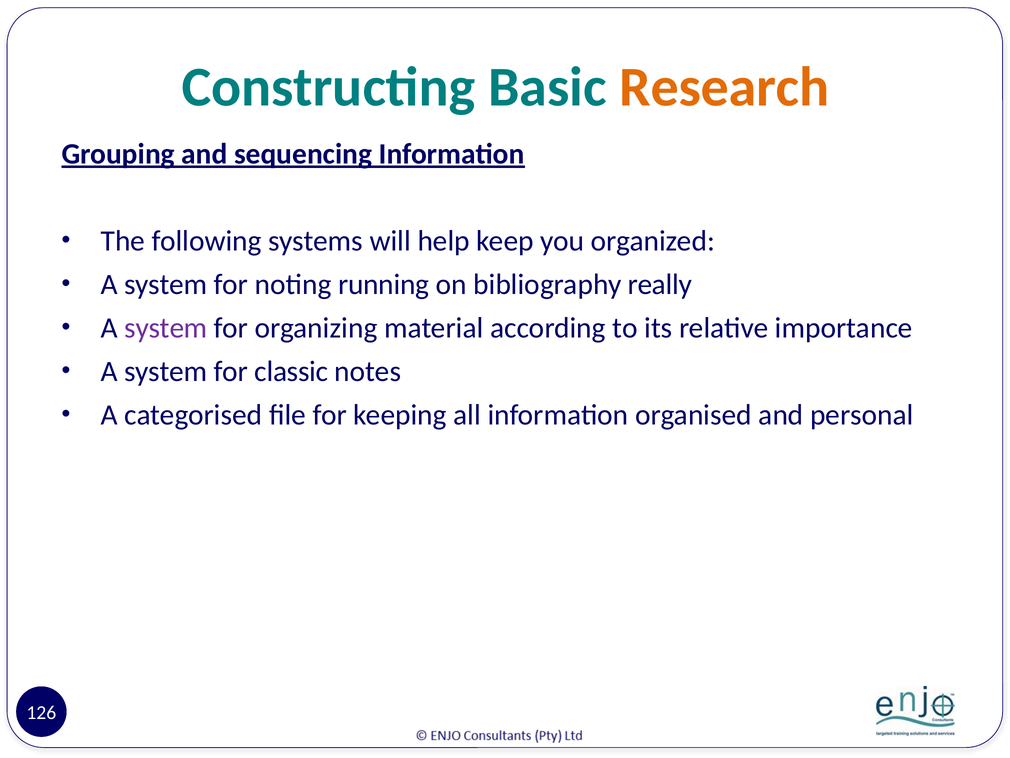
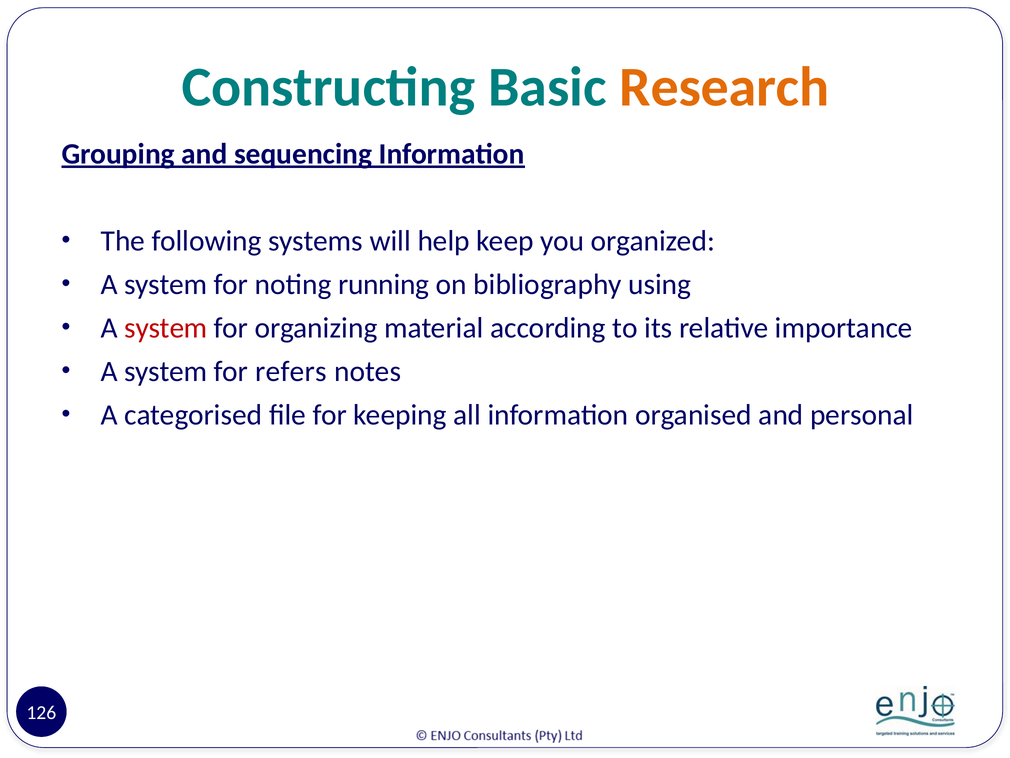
really: really -> using
system at (166, 328) colour: purple -> red
classic: classic -> refers
